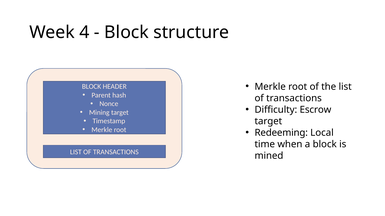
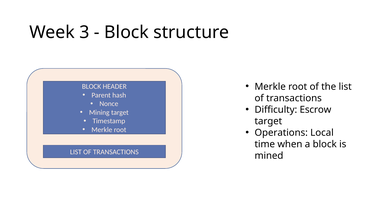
4: 4 -> 3
Redeeming: Redeeming -> Operations
